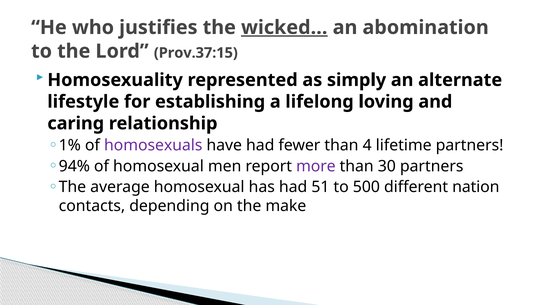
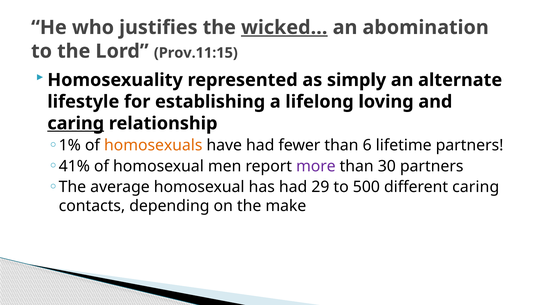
Prov.37:15: Prov.37:15 -> Prov.11:15
caring at (76, 123) underline: none -> present
homosexuals colour: purple -> orange
4: 4 -> 6
94%: 94% -> 41%
51: 51 -> 29
different nation: nation -> caring
